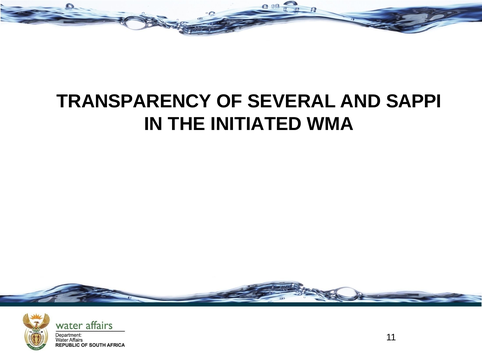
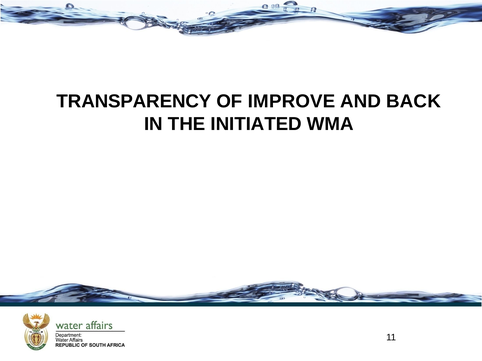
SEVERAL: SEVERAL -> IMPROVE
SAPPI: SAPPI -> BACK
